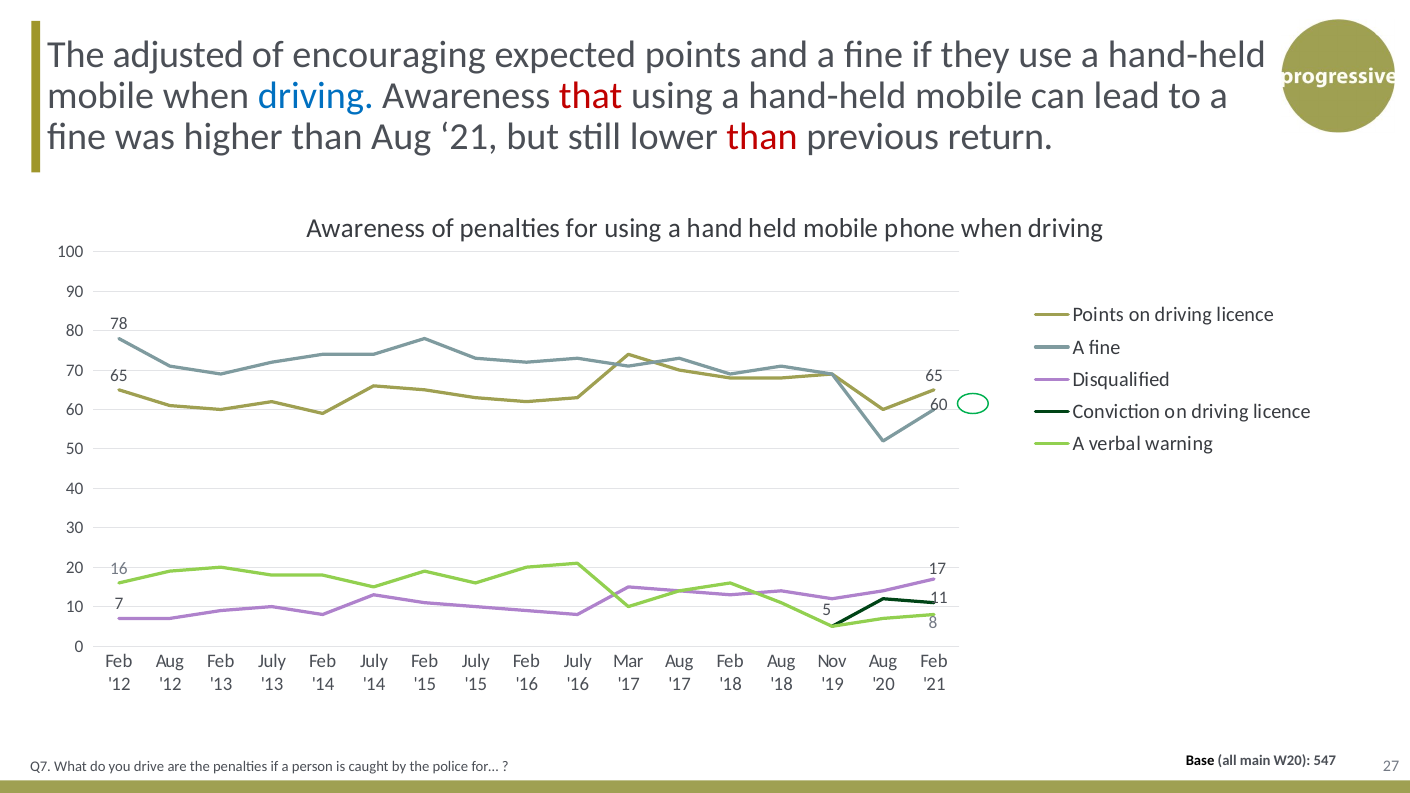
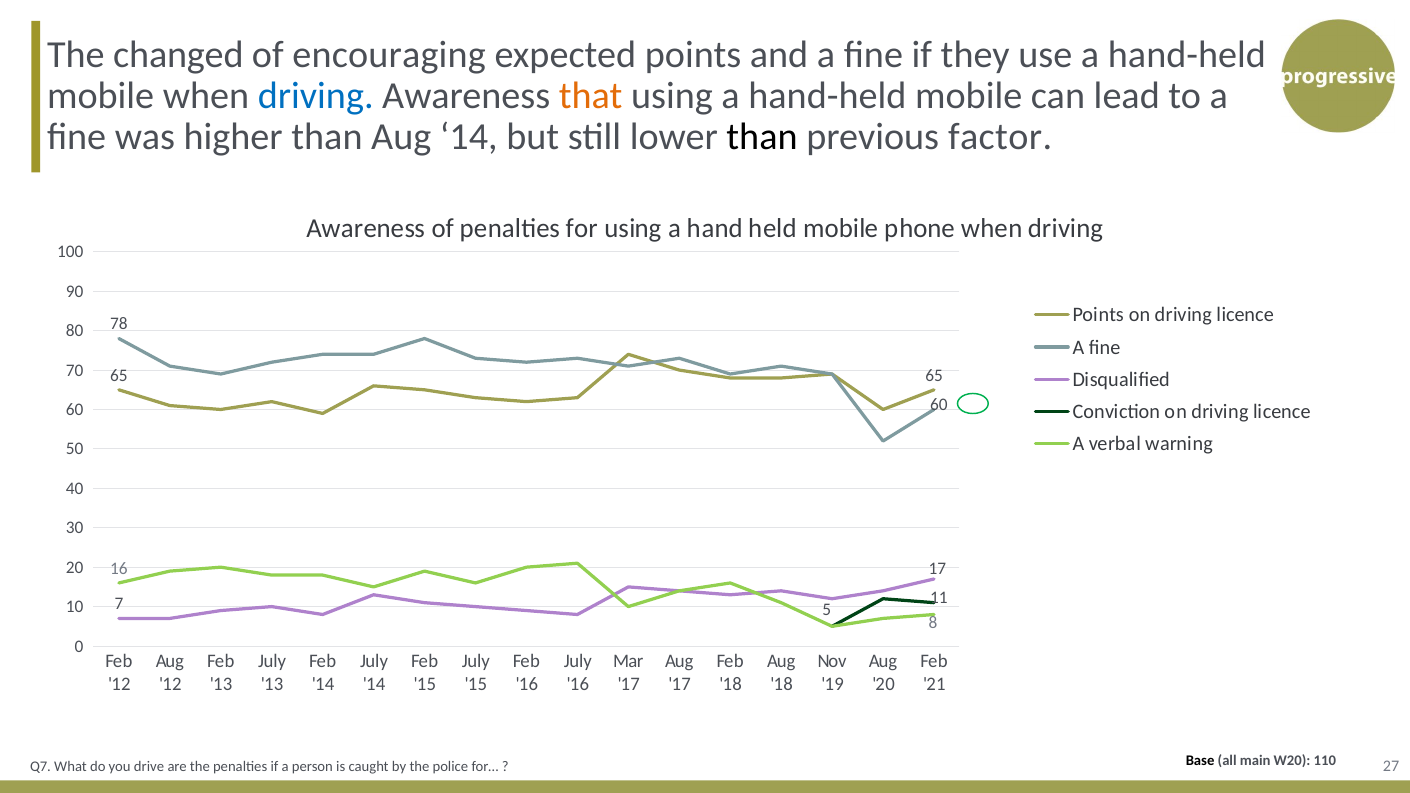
adjusted: adjusted -> changed
that colour: red -> orange
Aug 21: 21 -> 14
than at (762, 137) colour: red -> black
return: return -> factor
547: 547 -> 110
